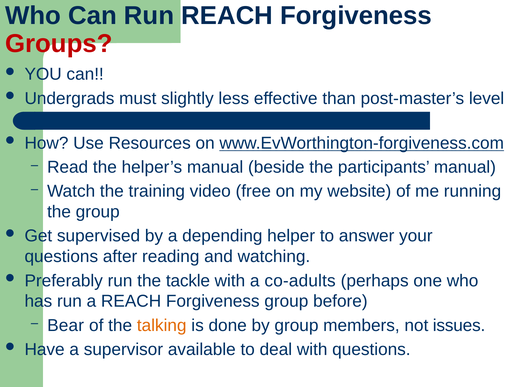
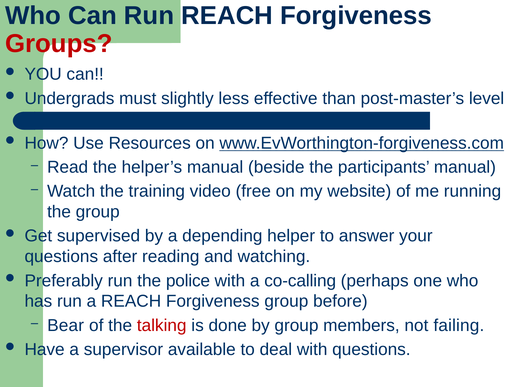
tackle: tackle -> police
co-adults: co-adults -> co-calling
talking colour: orange -> red
issues: issues -> failing
